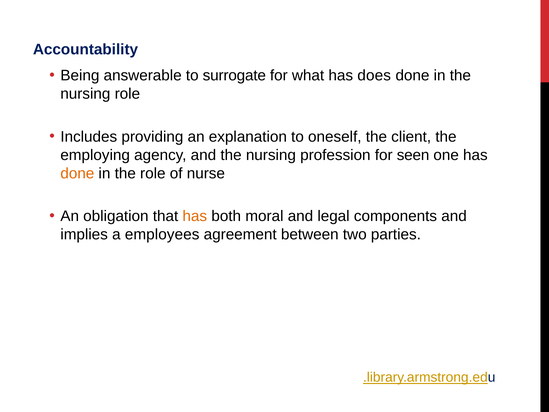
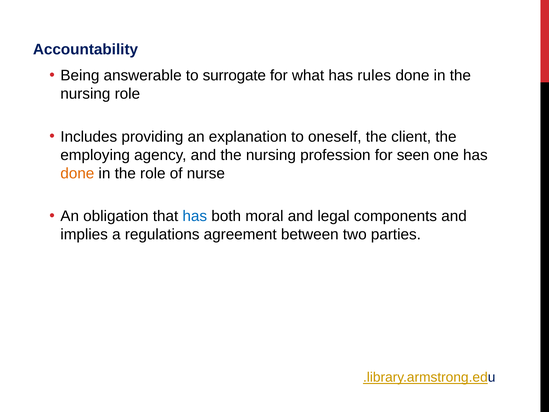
does: does -> rules
has at (195, 216) colour: orange -> blue
employees: employees -> regulations
